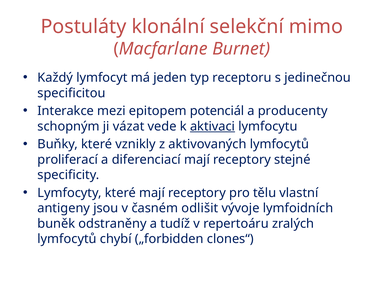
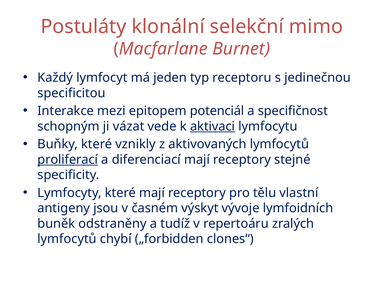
producenty: producenty -> specifičnost
proliferací underline: none -> present
odlišit: odlišit -> výskyt
